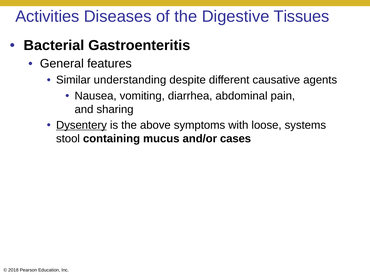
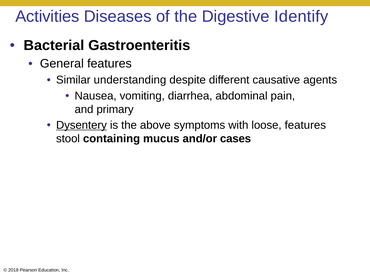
Tissues: Tissues -> Identify
sharing: sharing -> primary
loose systems: systems -> features
